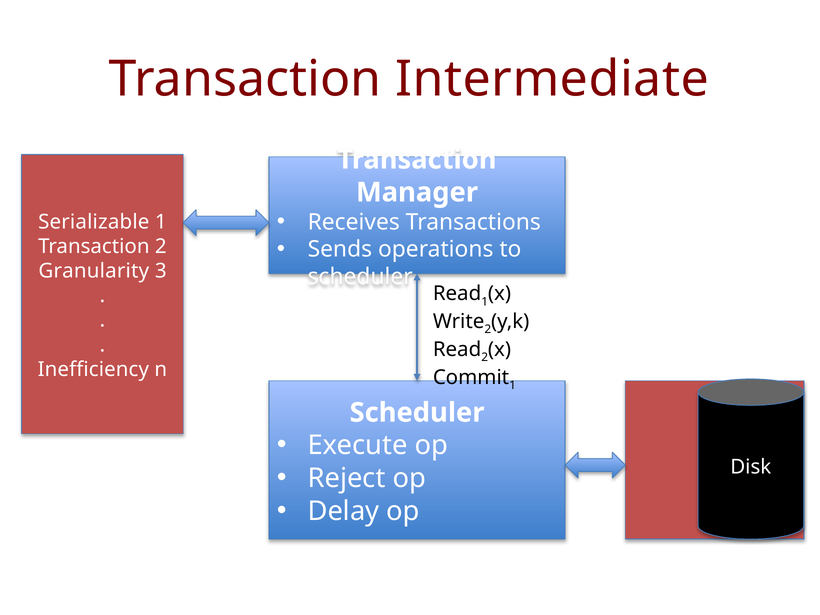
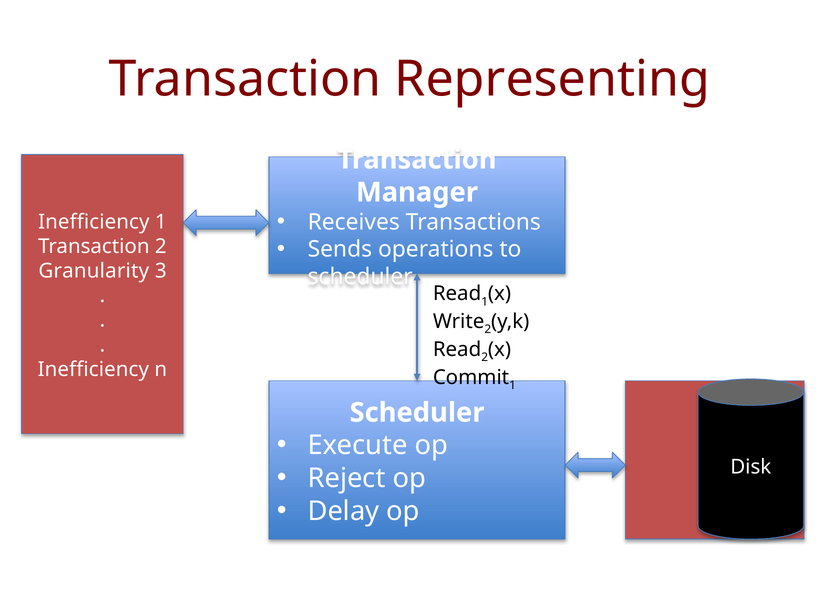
Intermediate: Intermediate -> Representing
Serializable at (94, 222): Serializable -> Inefficiency
